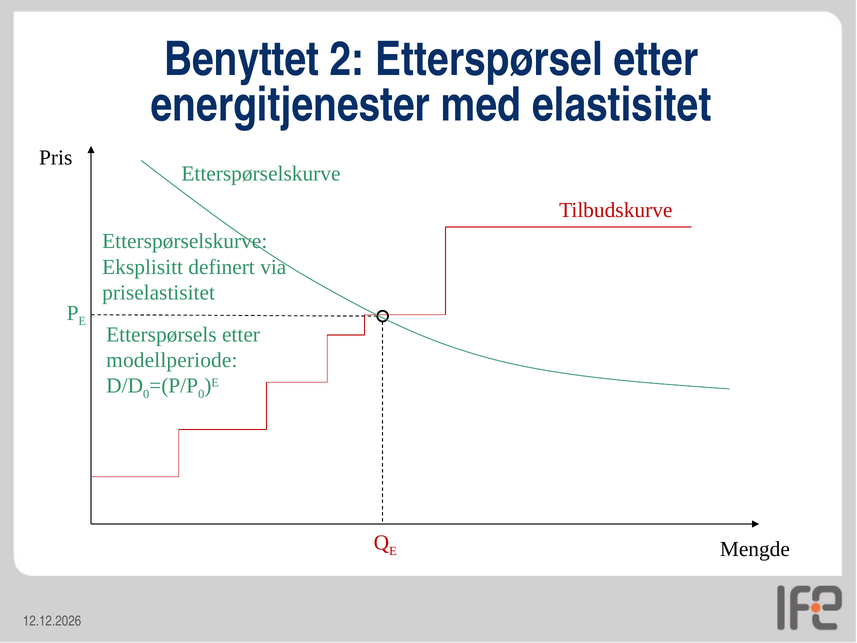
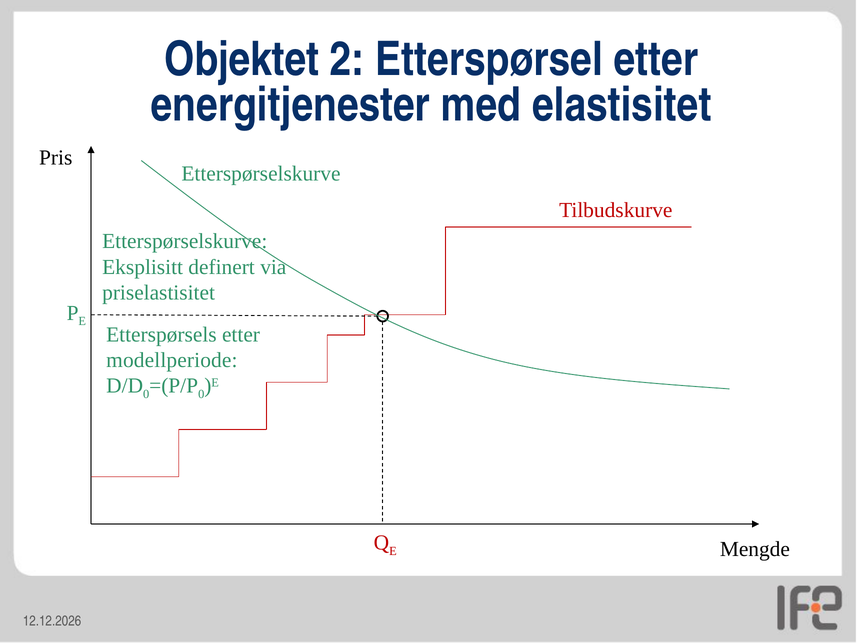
Benyttet: Benyttet -> Objektet
